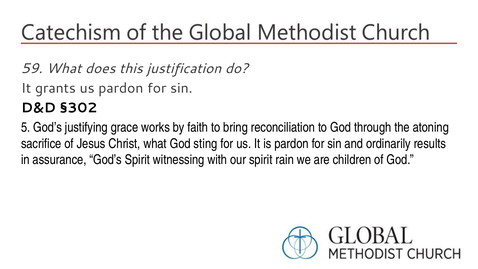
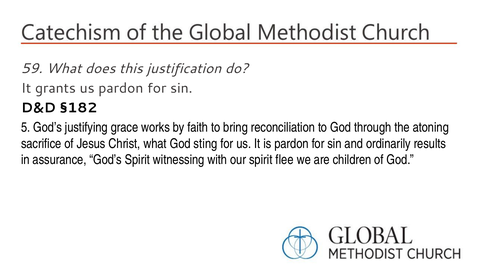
§302: §302 -> §182
rain: rain -> flee
